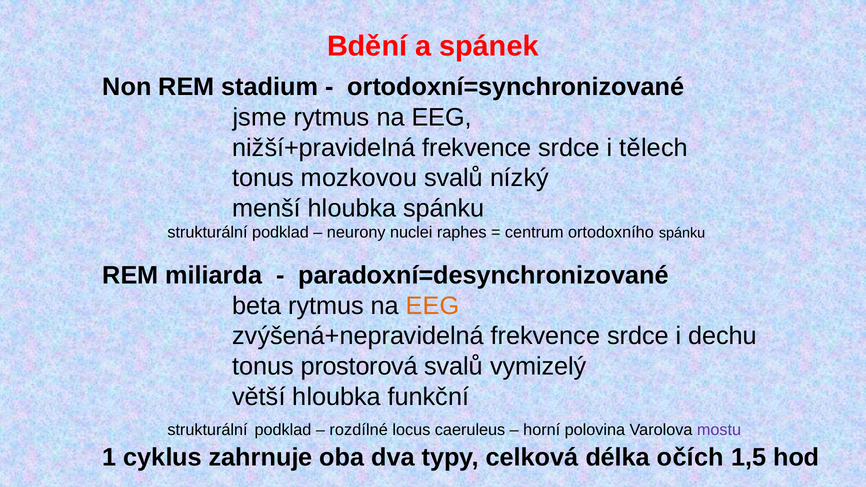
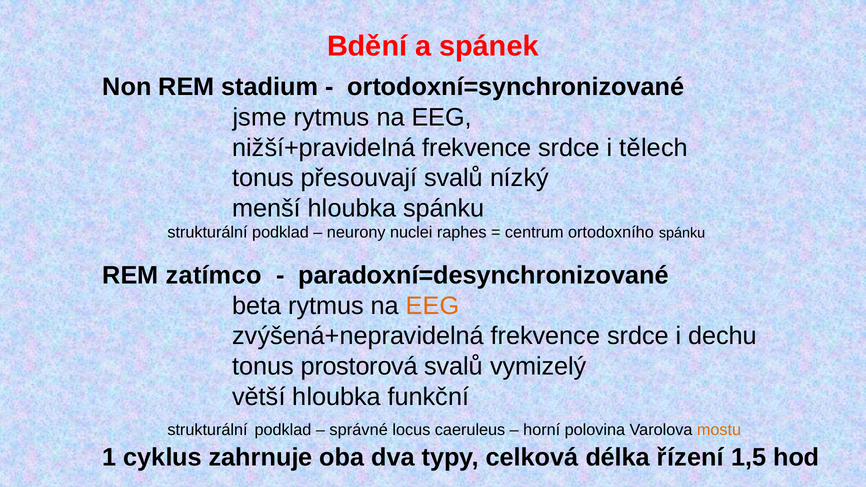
mozkovou: mozkovou -> přesouvají
miliarda: miliarda -> zatímco
rozdílné: rozdílné -> správné
mostu colour: purple -> orange
očích: očích -> řízení
